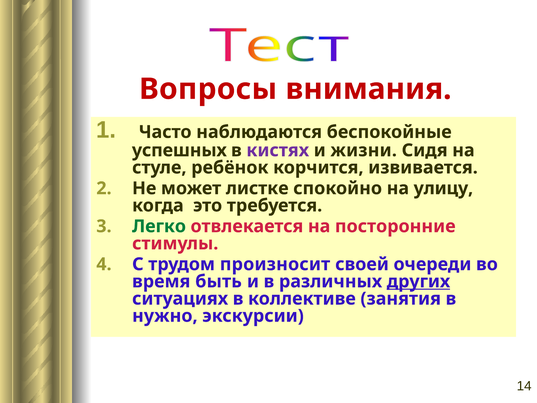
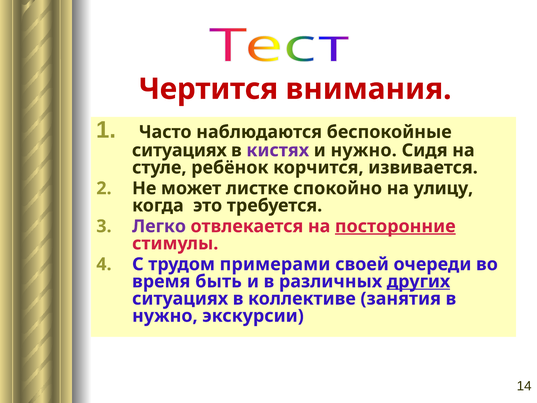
Вопросы: Вопросы -> Чертится
успешных at (179, 150): успешных -> ситуациях
и жизни: жизни -> нужно
Легко colour: green -> purple
посторонние underline: none -> present
произносит: произносит -> примерами
